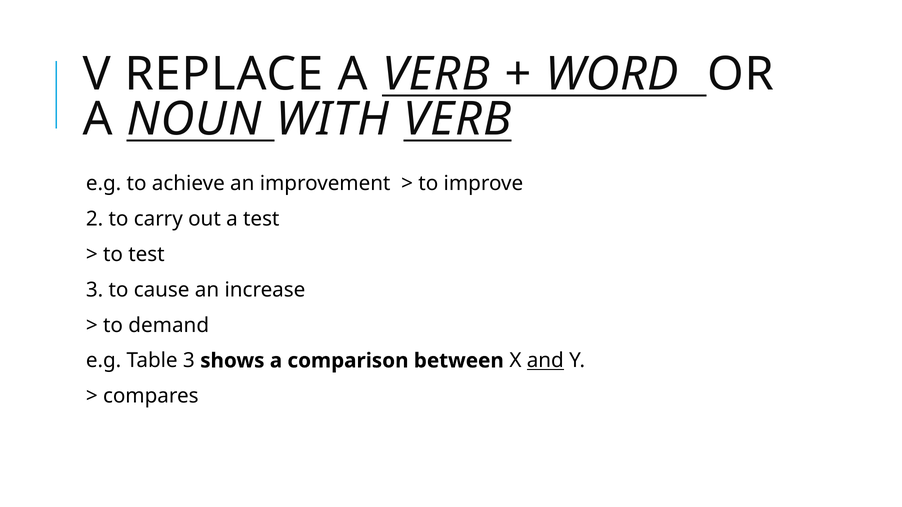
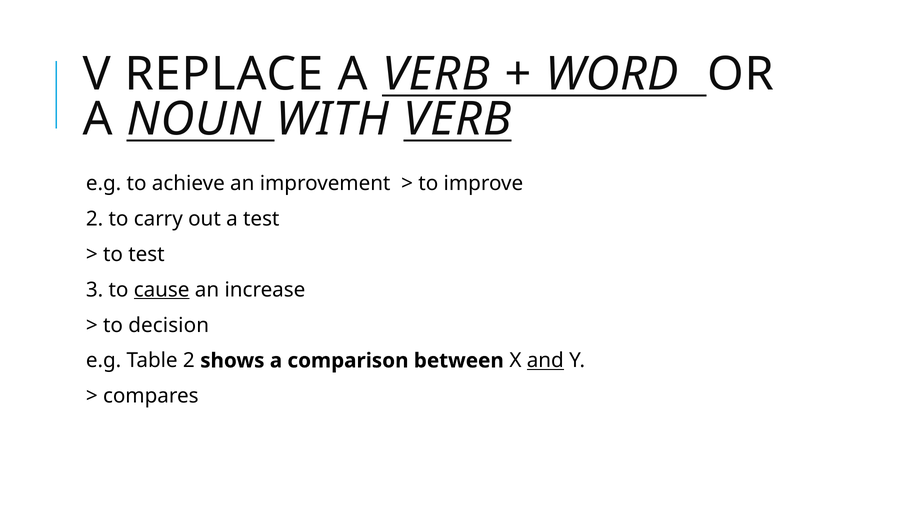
cause underline: none -> present
demand: demand -> decision
Table 3: 3 -> 2
